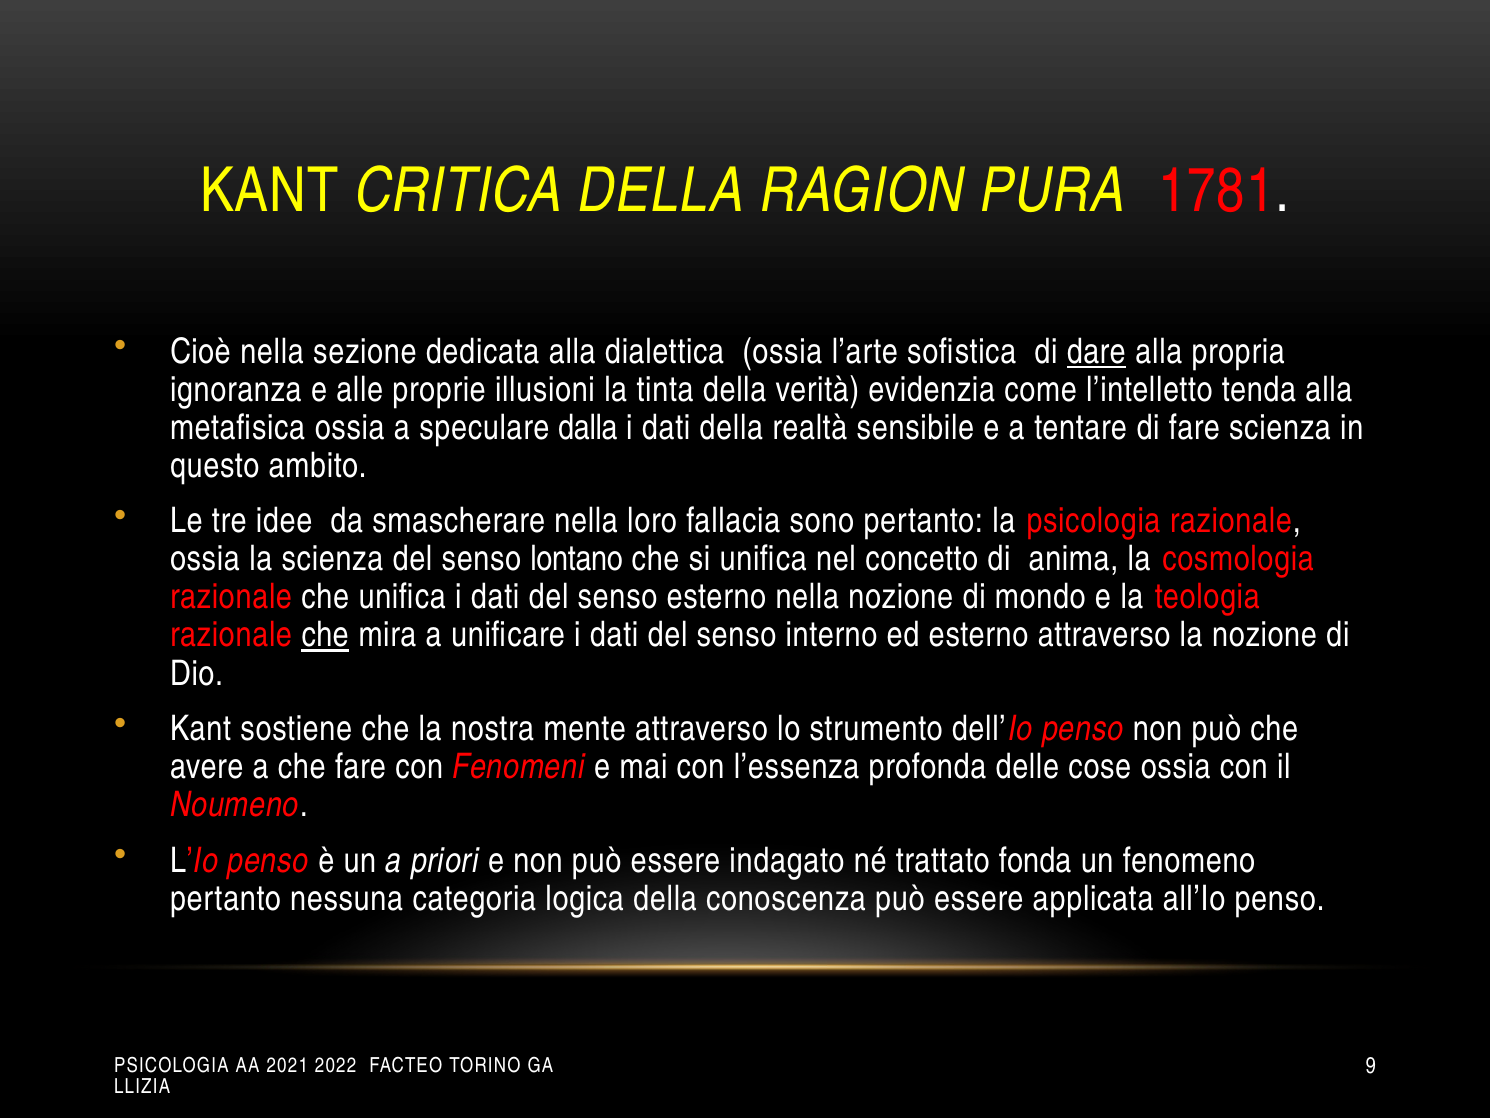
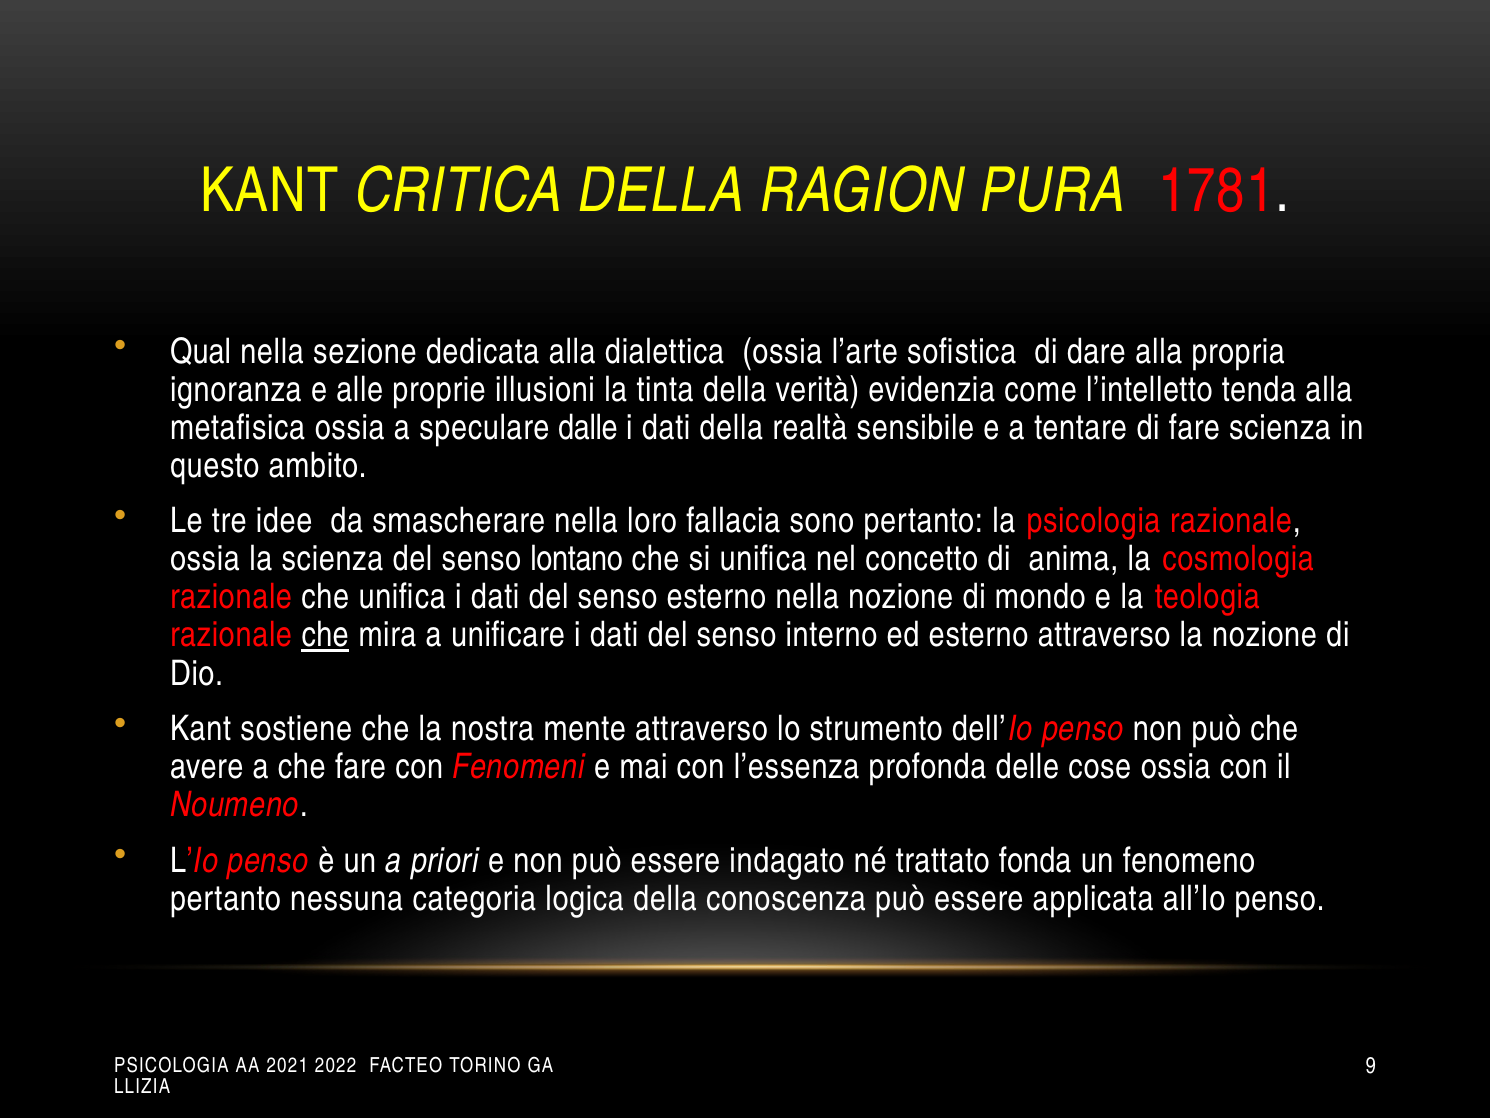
Cioè: Cioè -> Qual
dare underline: present -> none
dalla: dalla -> dalle
